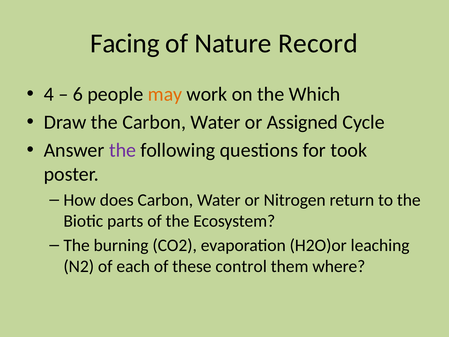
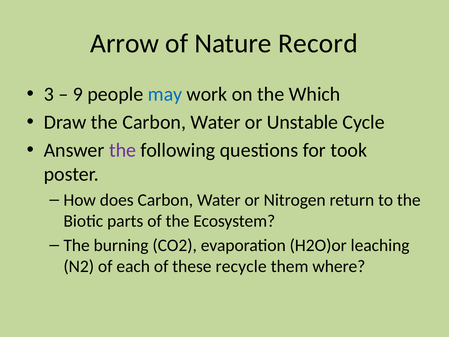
Facing: Facing -> Arrow
4: 4 -> 3
6: 6 -> 9
may colour: orange -> blue
Assigned: Assigned -> Unstable
control: control -> recycle
